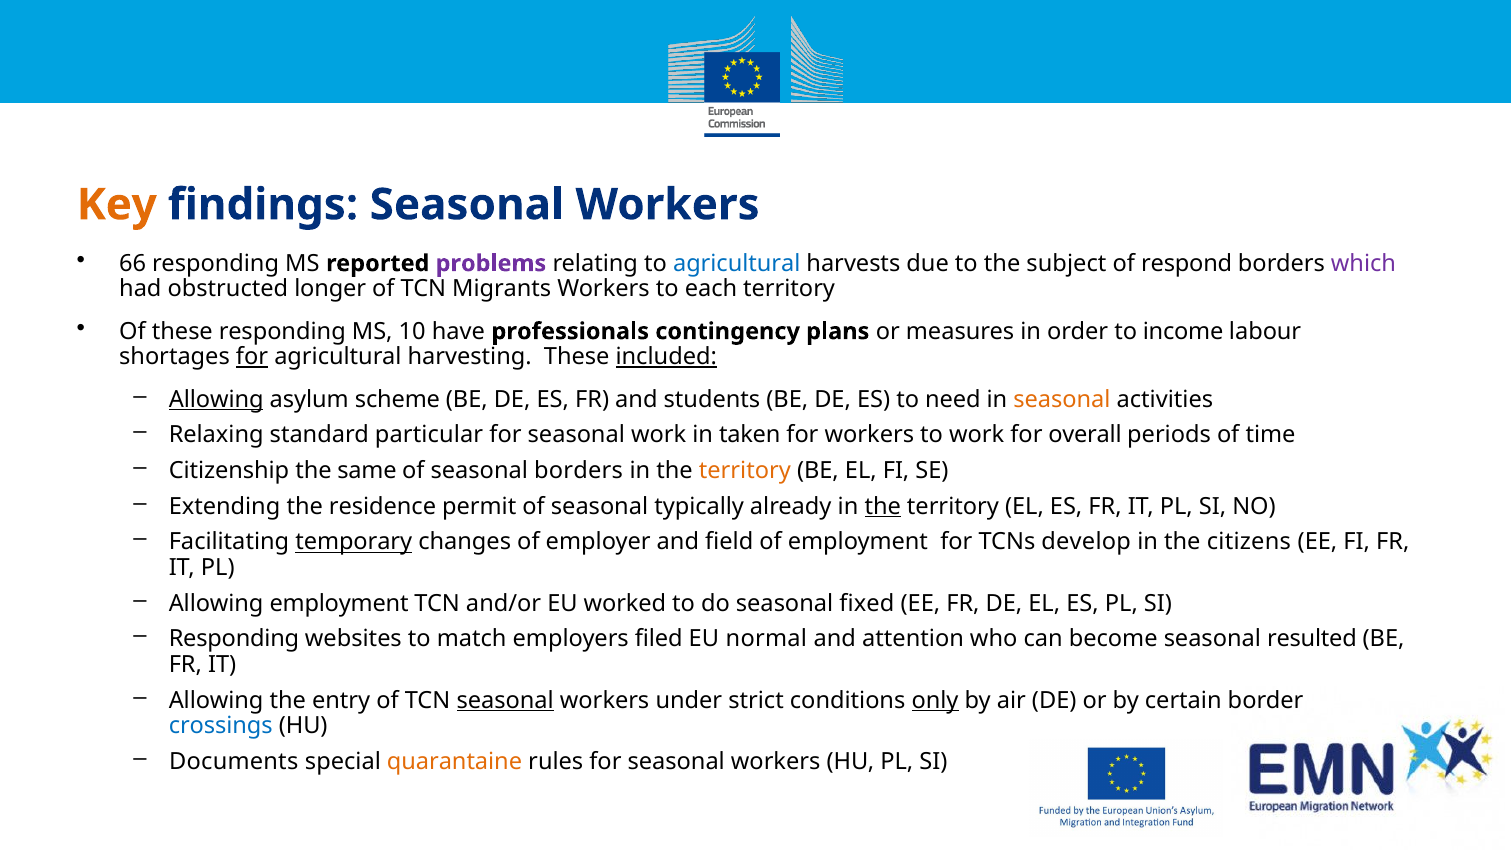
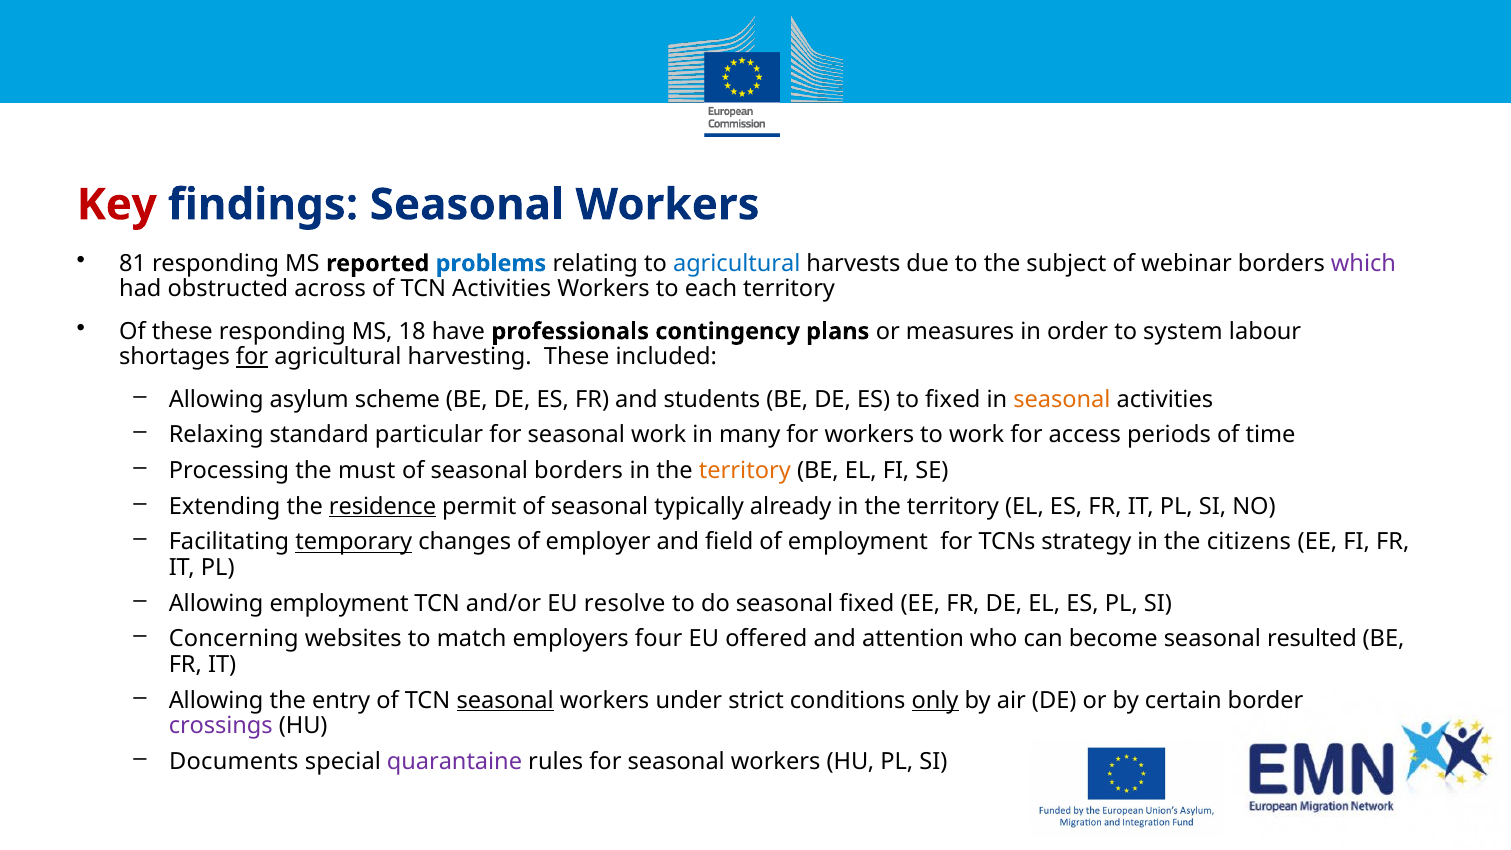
Key colour: orange -> red
66: 66 -> 81
problems colour: purple -> blue
respond: respond -> webinar
longer: longer -> across
TCN Migrants: Migrants -> Activities
10: 10 -> 18
income: income -> system
included underline: present -> none
Allowing at (216, 399) underline: present -> none
to need: need -> fixed
taken: taken -> many
overall: overall -> access
Citizenship: Citizenship -> Processing
same: same -> must
residence underline: none -> present
the at (883, 506) underline: present -> none
develop: develop -> strategy
worked: worked -> resolve
Responding at (234, 639): Responding -> Concerning
filed: filed -> four
normal: normal -> offered
crossings colour: blue -> purple
quarantaine colour: orange -> purple
